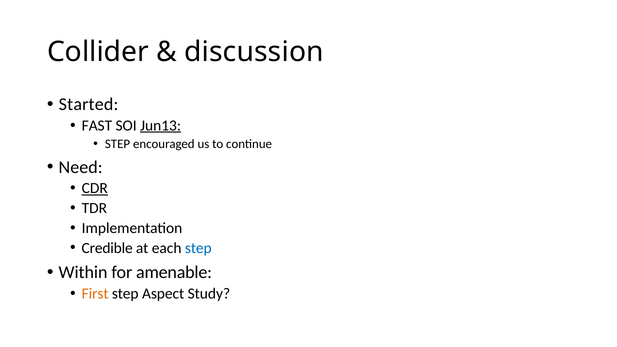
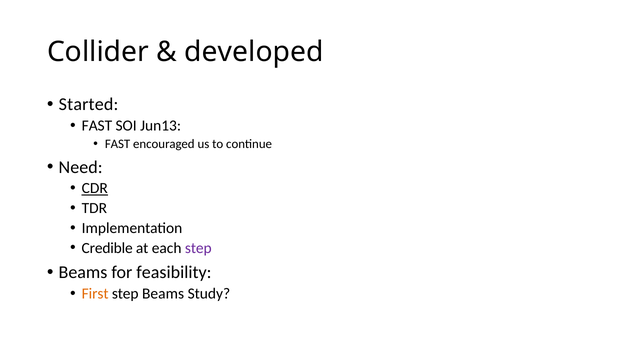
discussion: discussion -> developed
Jun13 underline: present -> none
STEP at (118, 144): STEP -> FAST
step at (198, 248) colour: blue -> purple
Within at (83, 272): Within -> Beams
amenable: amenable -> feasibility
step Aspect: Aspect -> Beams
